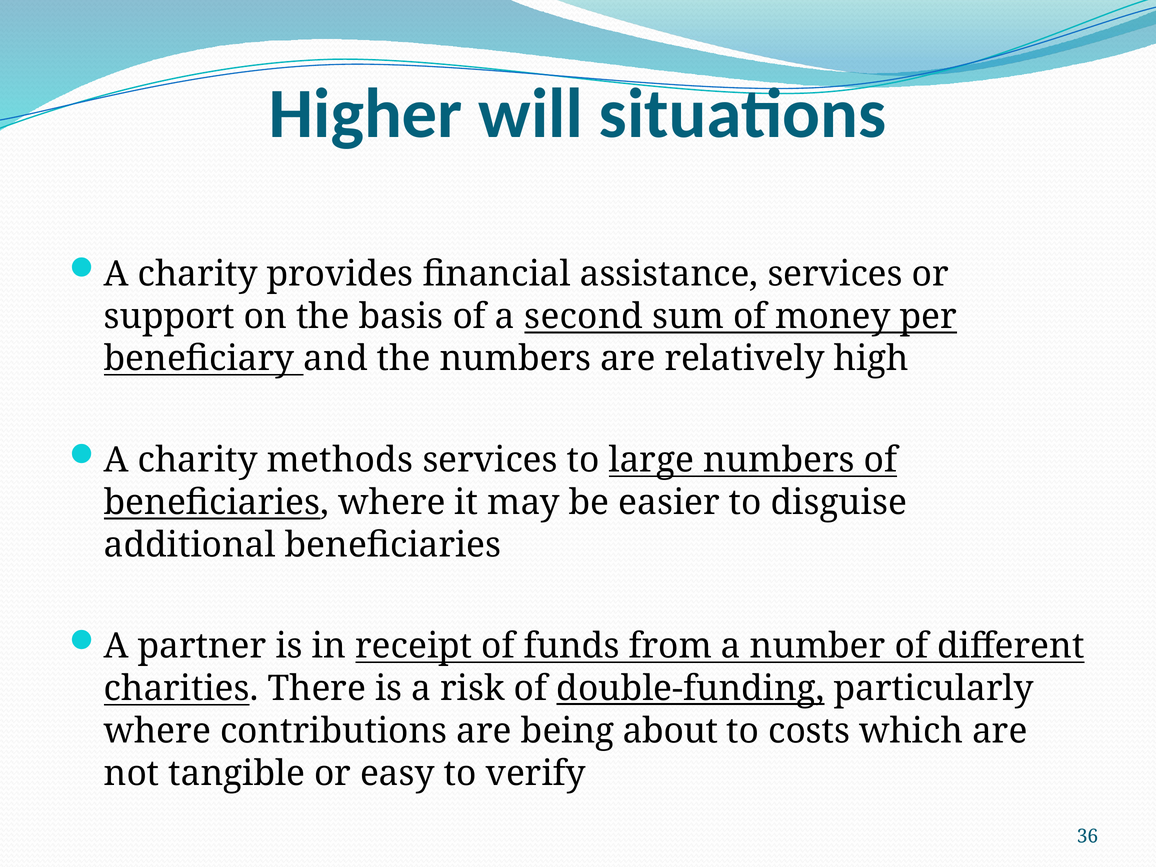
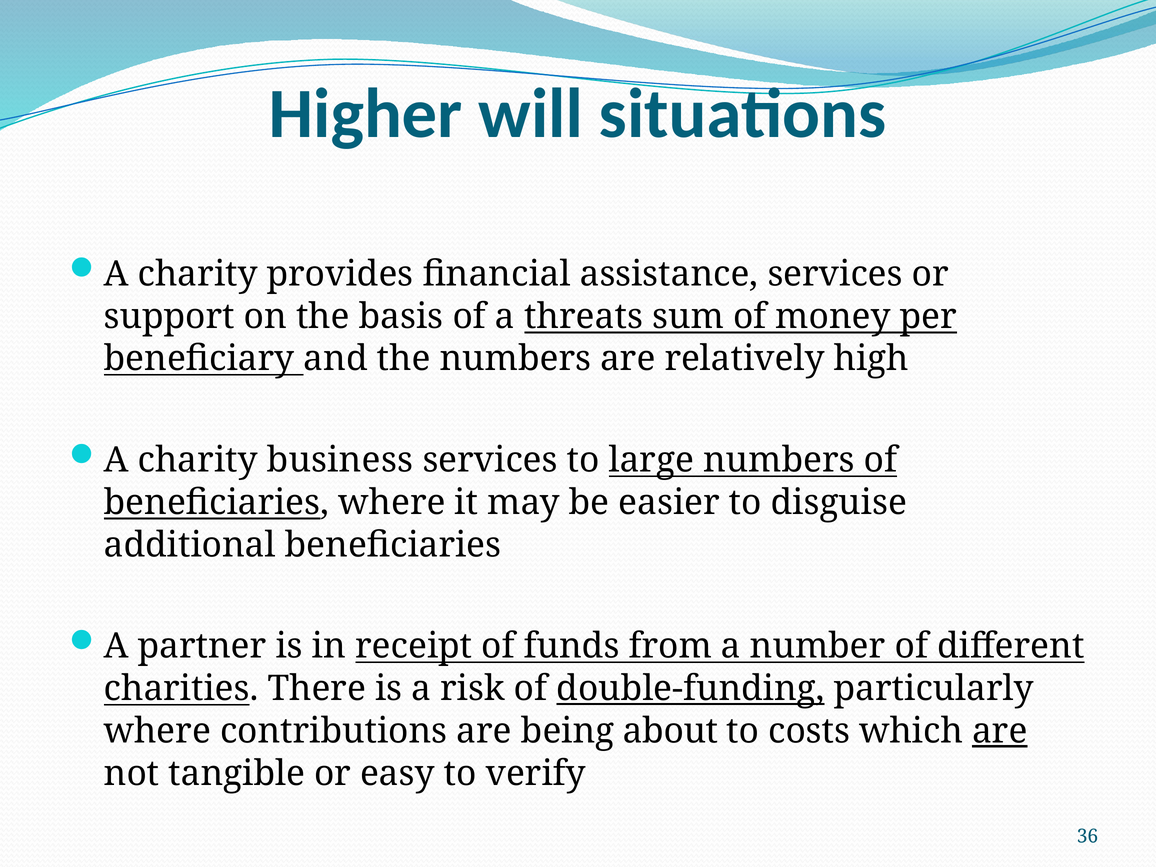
second: second -> threats
methods: methods -> business
are at (1000, 731) underline: none -> present
